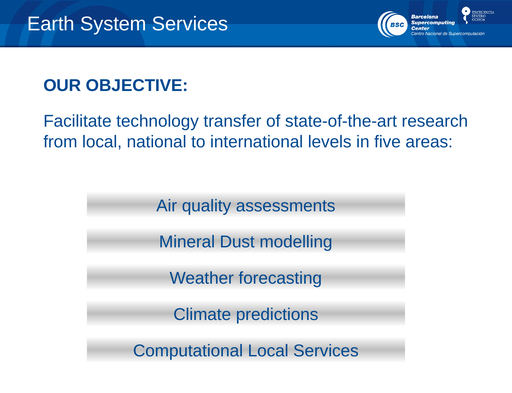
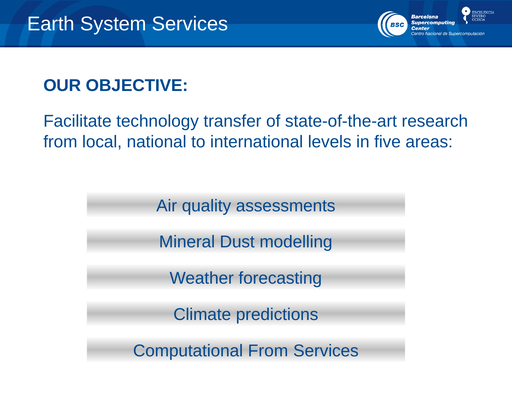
Computational Local: Local -> From
